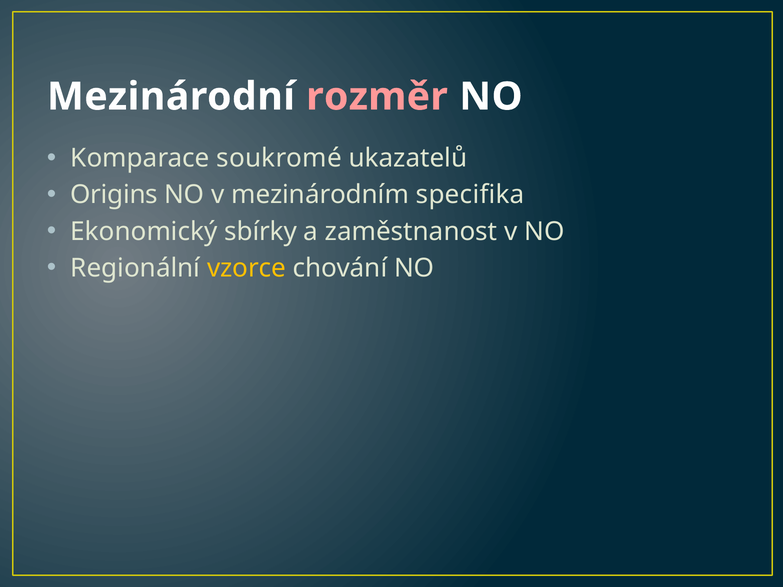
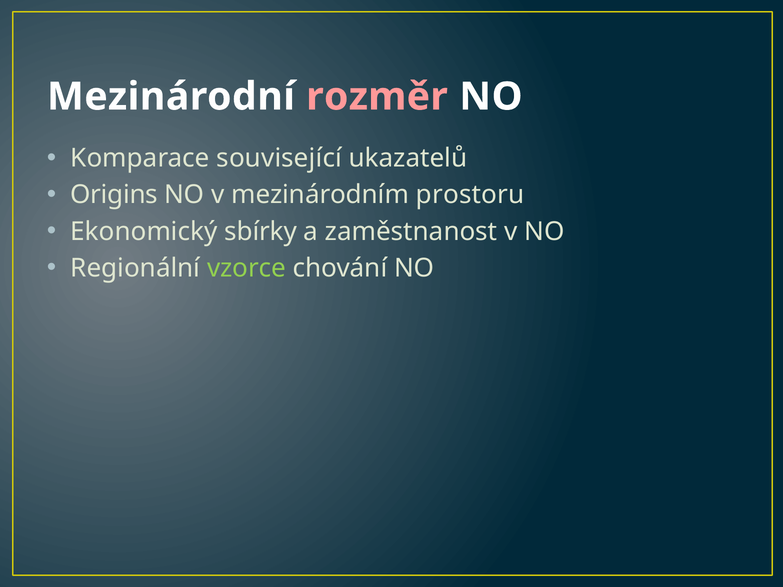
soukromé: soukromé -> související
specifika: specifika -> prostoru
vzorce colour: yellow -> light green
